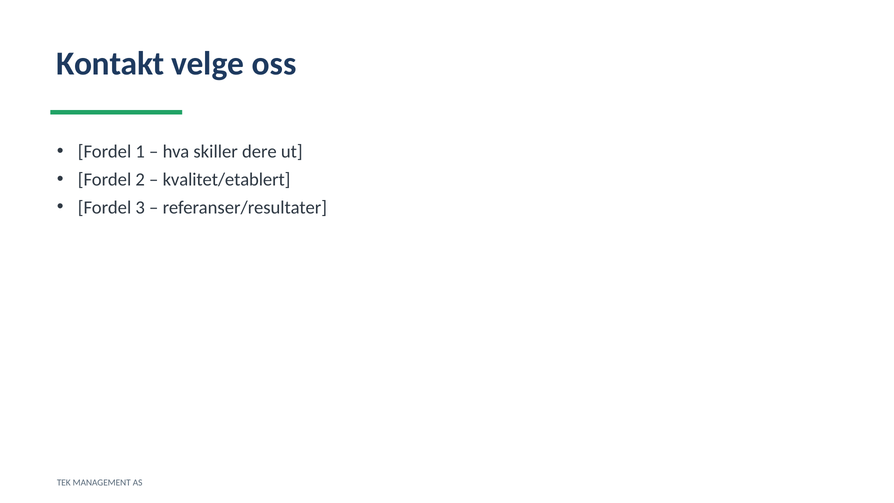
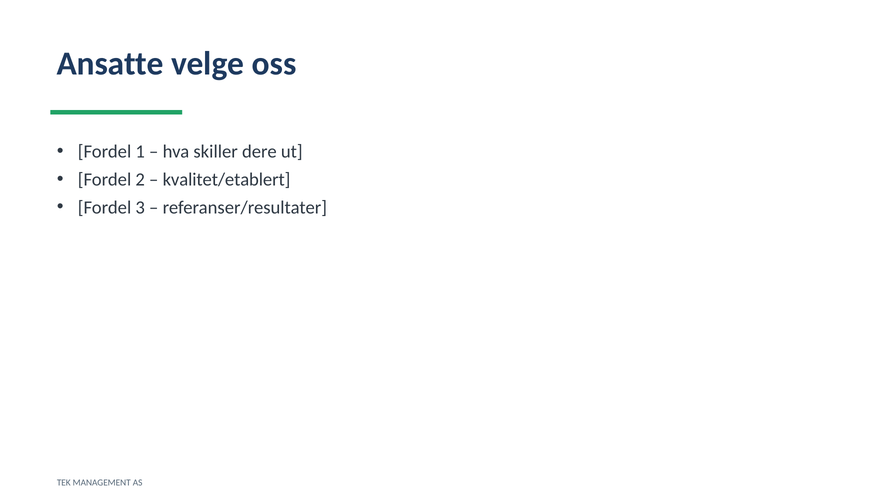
Kontakt: Kontakt -> Ansatte
